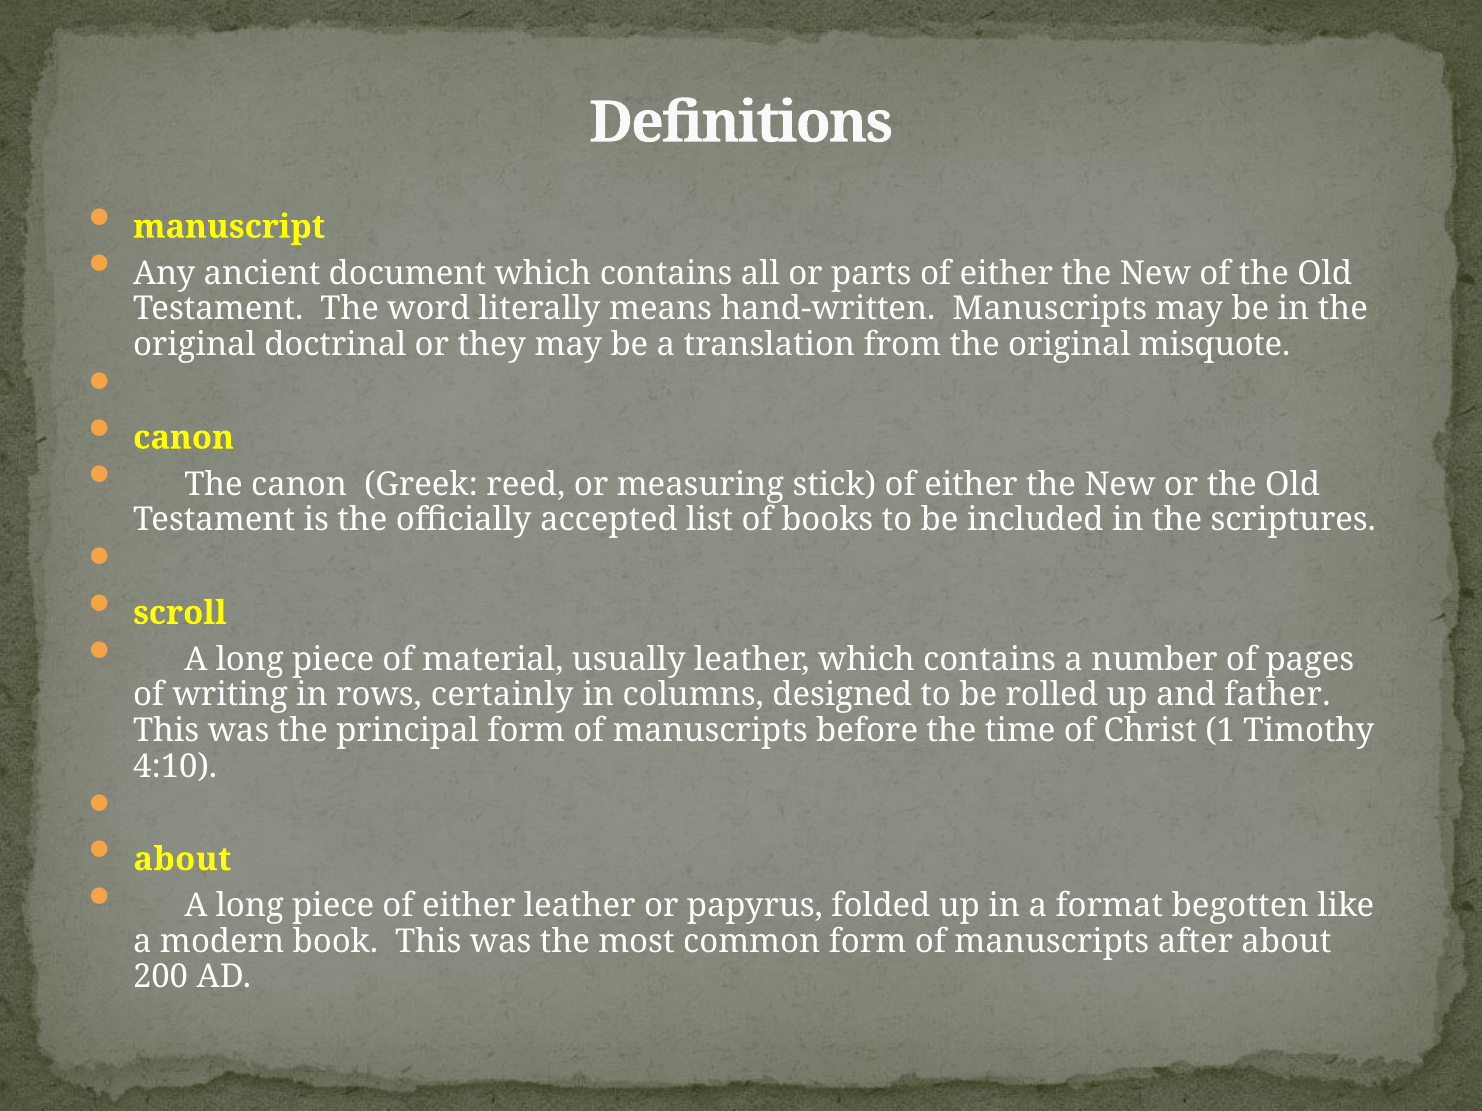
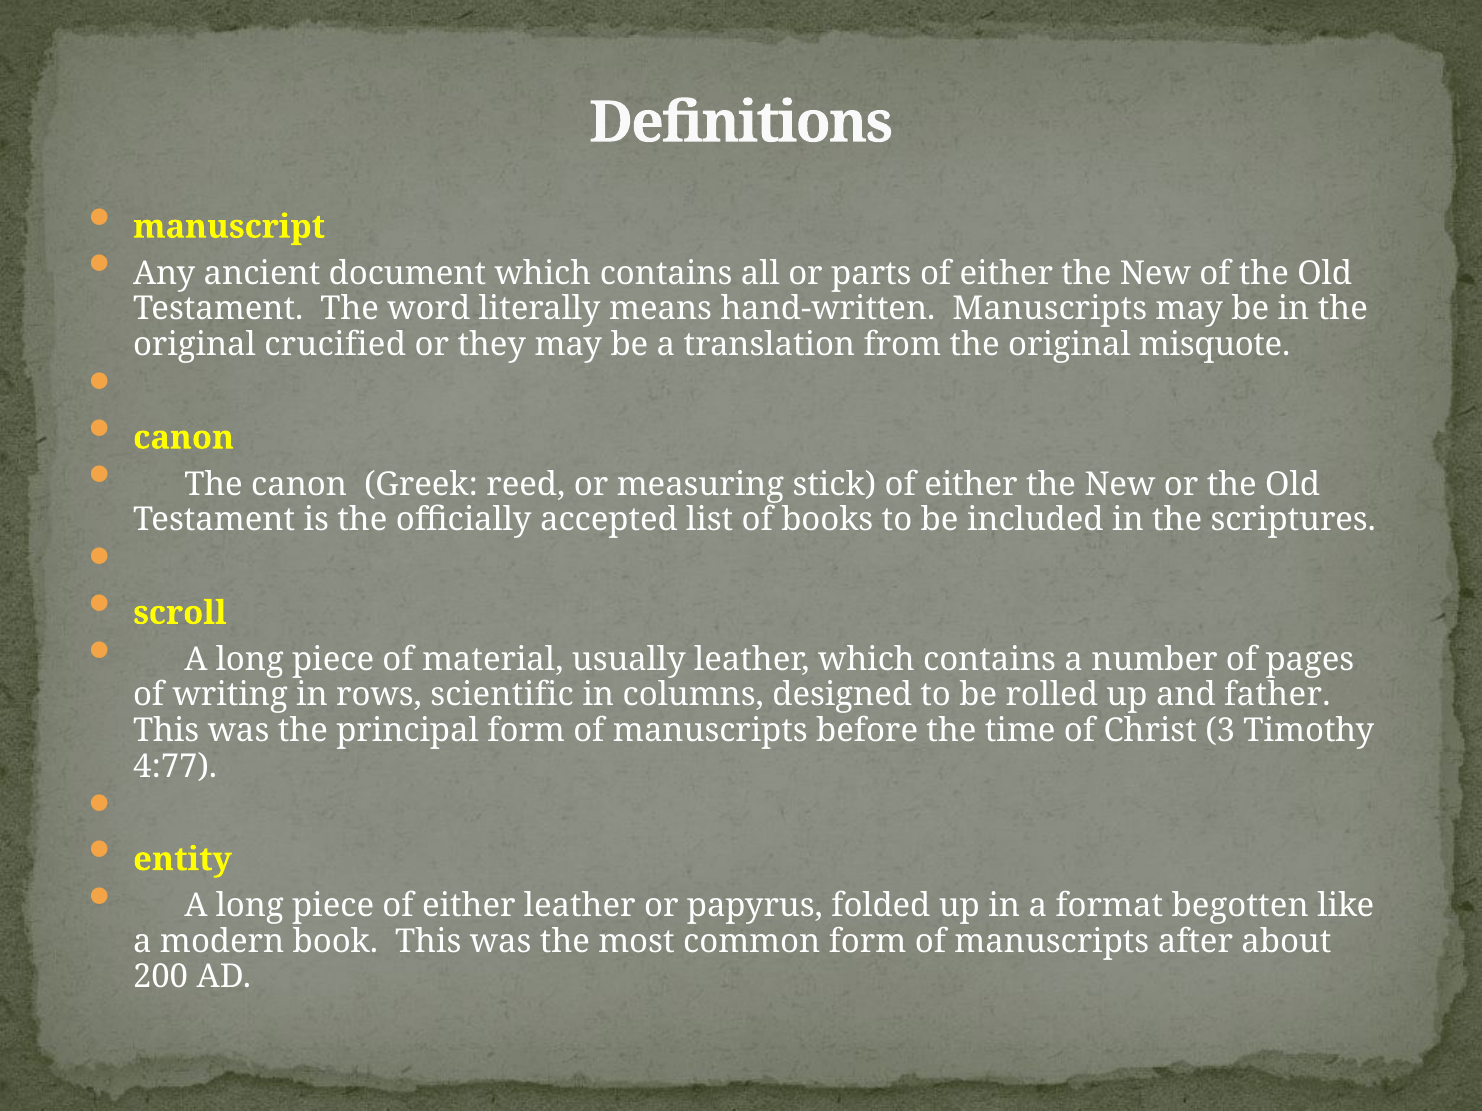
doctrinal: doctrinal -> crucified
certainly: certainly -> scientific
1: 1 -> 3
4:10: 4:10 -> 4:77
about at (182, 860): about -> entity
